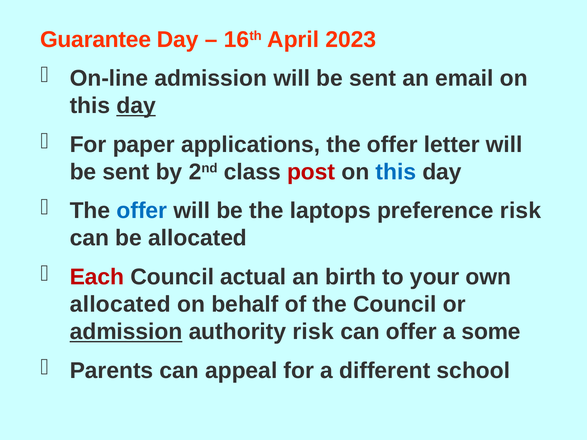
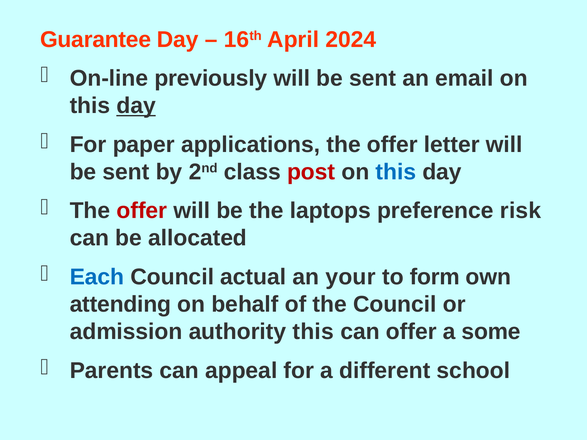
2023: 2023 -> 2024
On-line admission: admission -> previously
offer at (142, 211) colour: blue -> red
Each colour: red -> blue
birth: birth -> your
your: your -> form
allocated at (120, 304): allocated -> attending
admission at (126, 332) underline: present -> none
authority risk: risk -> this
